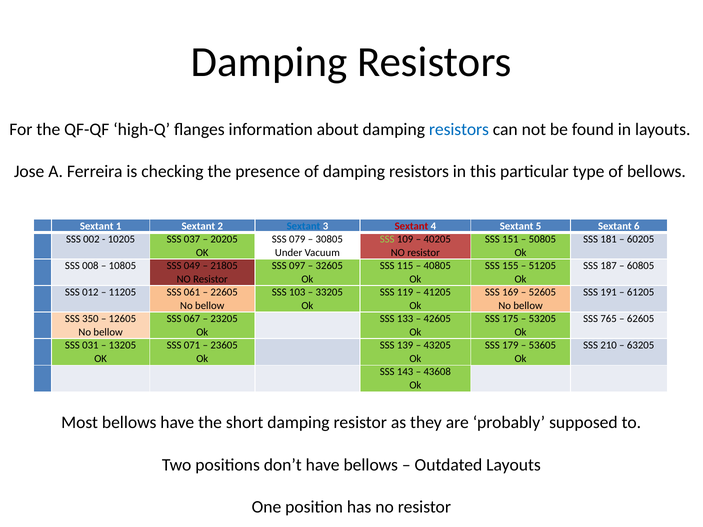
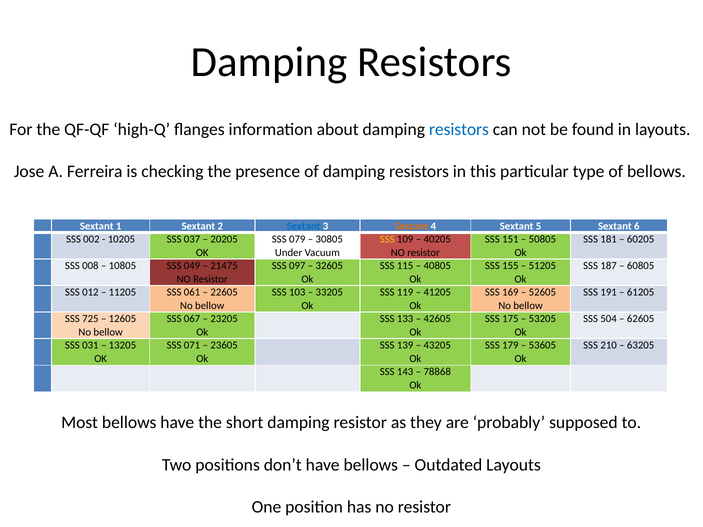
Sextant at (411, 226) colour: red -> orange
SSS at (387, 239) colour: light green -> yellow
21805: 21805 -> 21475
350: 350 -> 725
765: 765 -> 504
43608: 43608 -> 78868
